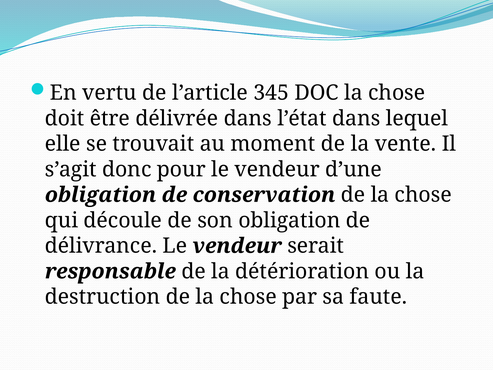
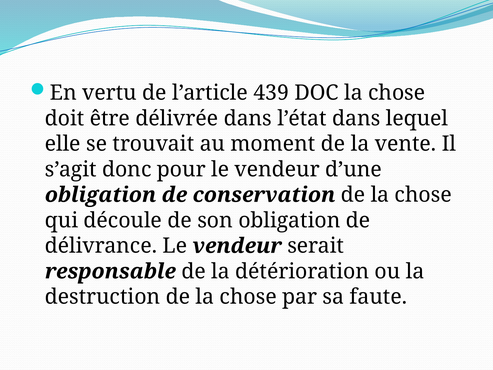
345: 345 -> 439
